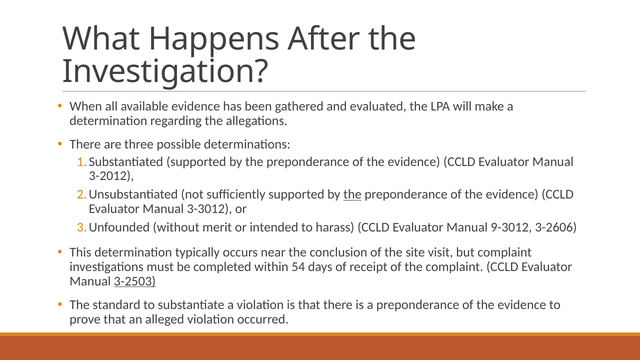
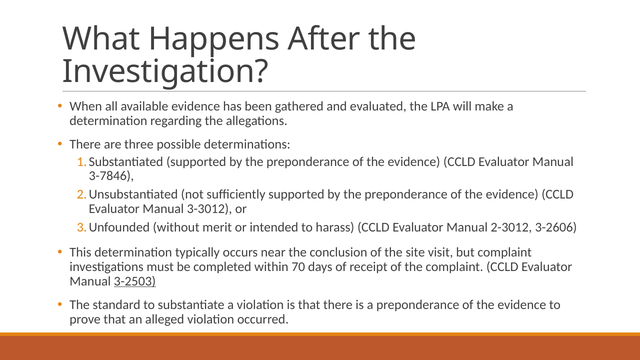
3-2012: 3-2012 -> 3-7846
the at (352, 194) underline: present -> none
9-3012: 9-3012 -> 2-3012
54: 54 -> 70
